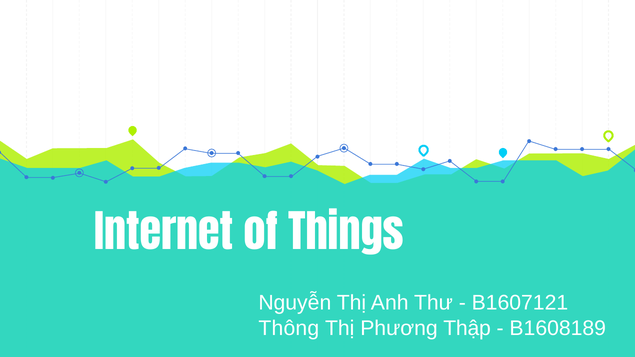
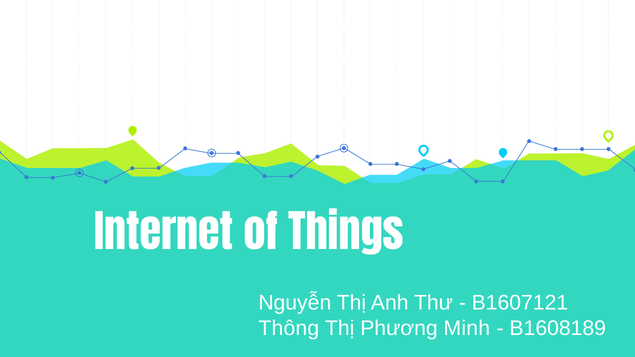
Thập: Thập -> Minh
